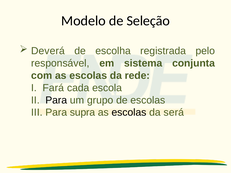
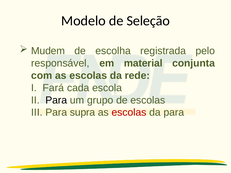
Deverá: Deverá -> Mudem
sistema: sistema -> material
escolas at (129, 113) colour: black -> red
da será: será -> para
